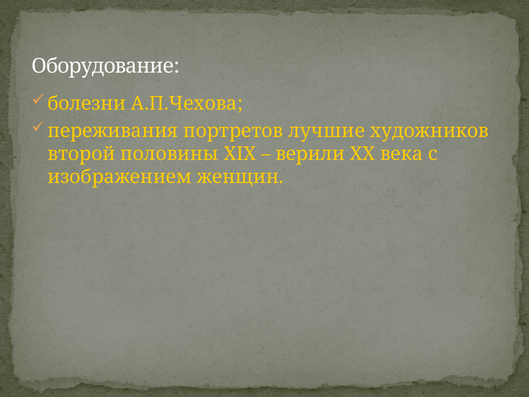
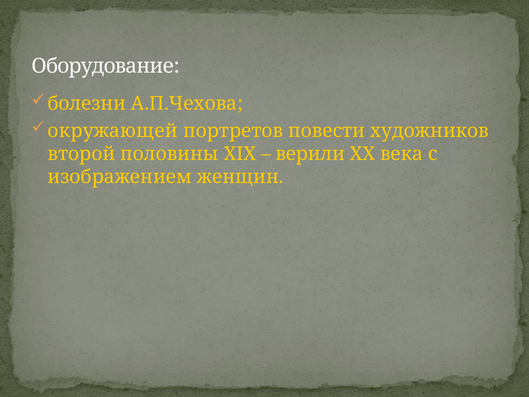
переживания: переживания -> окружающей
лучшие: лучшие -> повести
